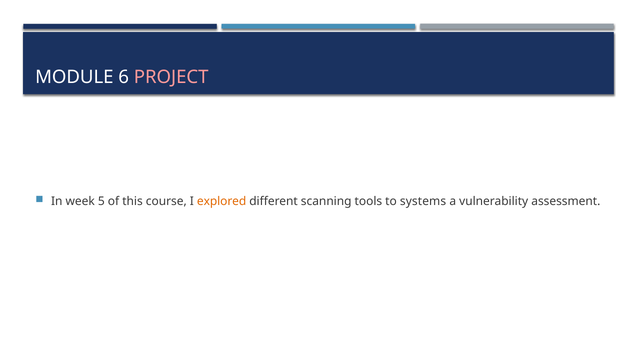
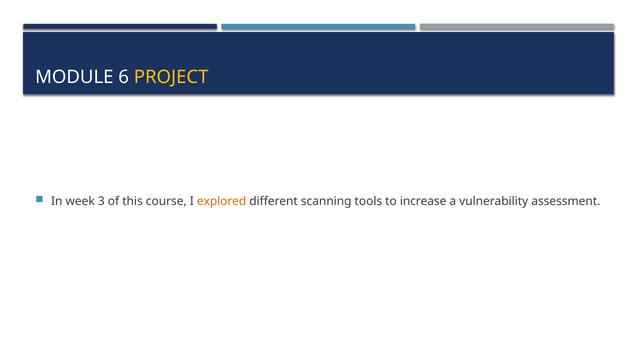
PROJECT colour: pink -> yellow
5: 5 -> 3
systems: systems -> increase
